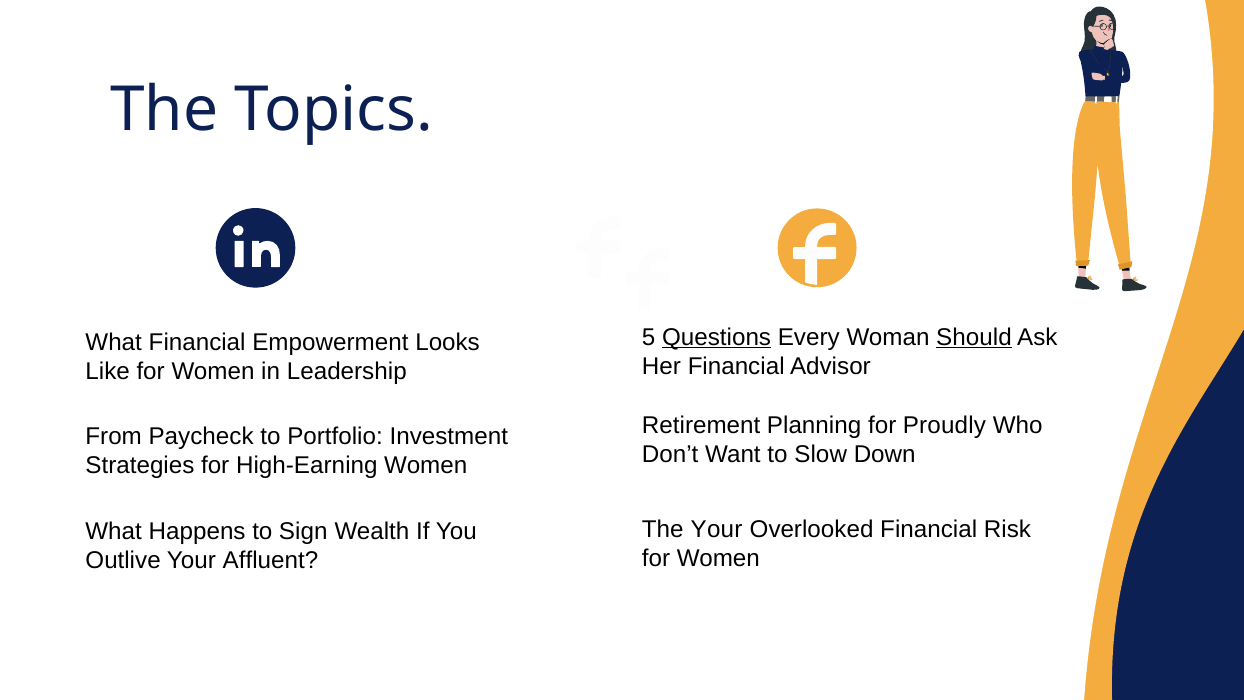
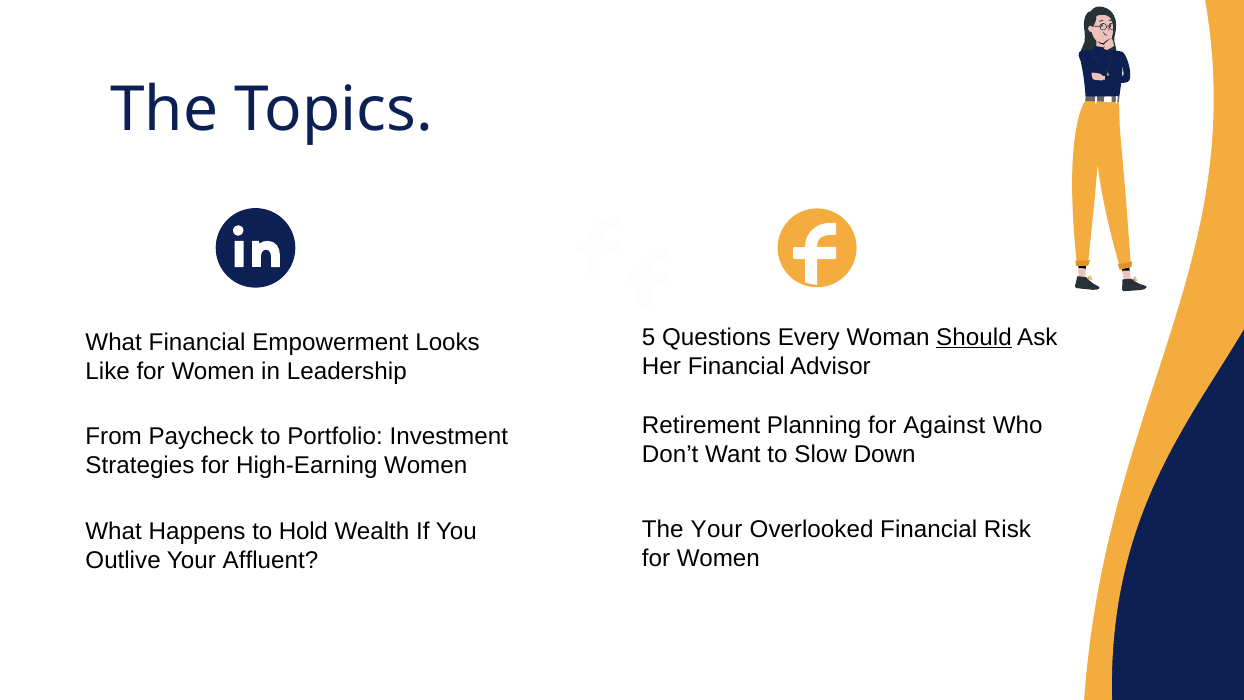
Questions underline: present -> none
Proudly: Proudly -> Against
Sign: Sign -> Hold
